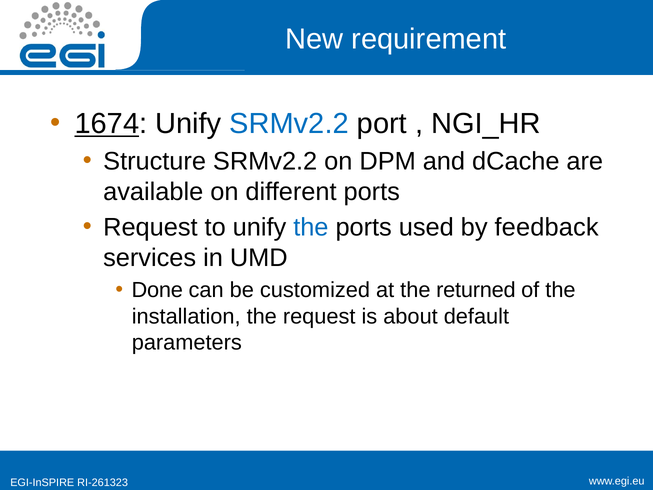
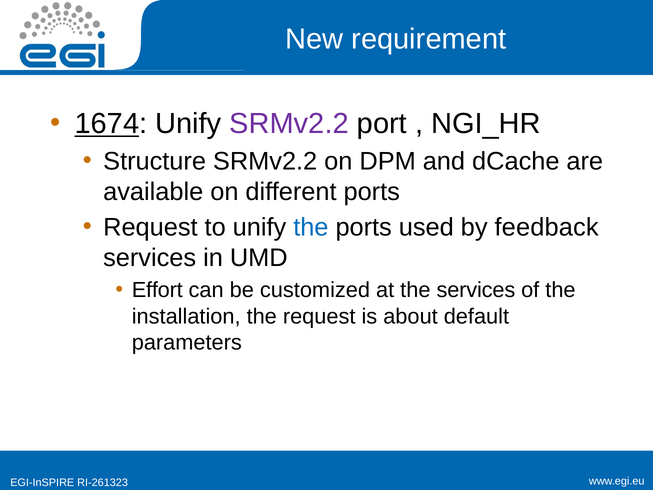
SRMv2.2 at (289, 124) colour: blue -> purple
Done: Done -> Effort
the returned: returned -> services
